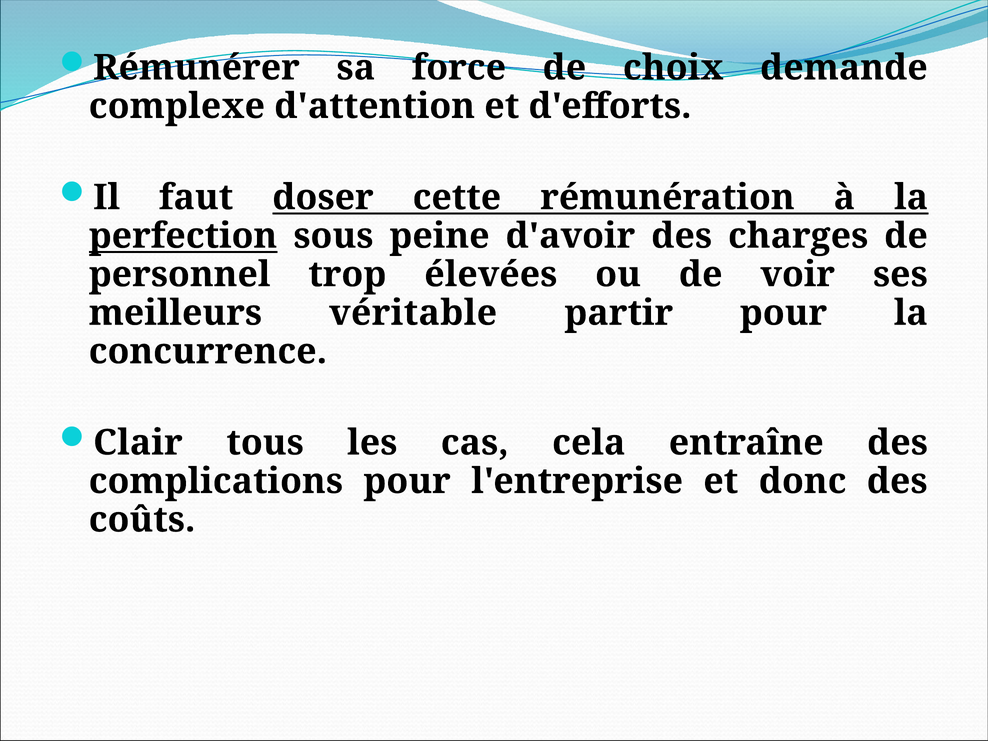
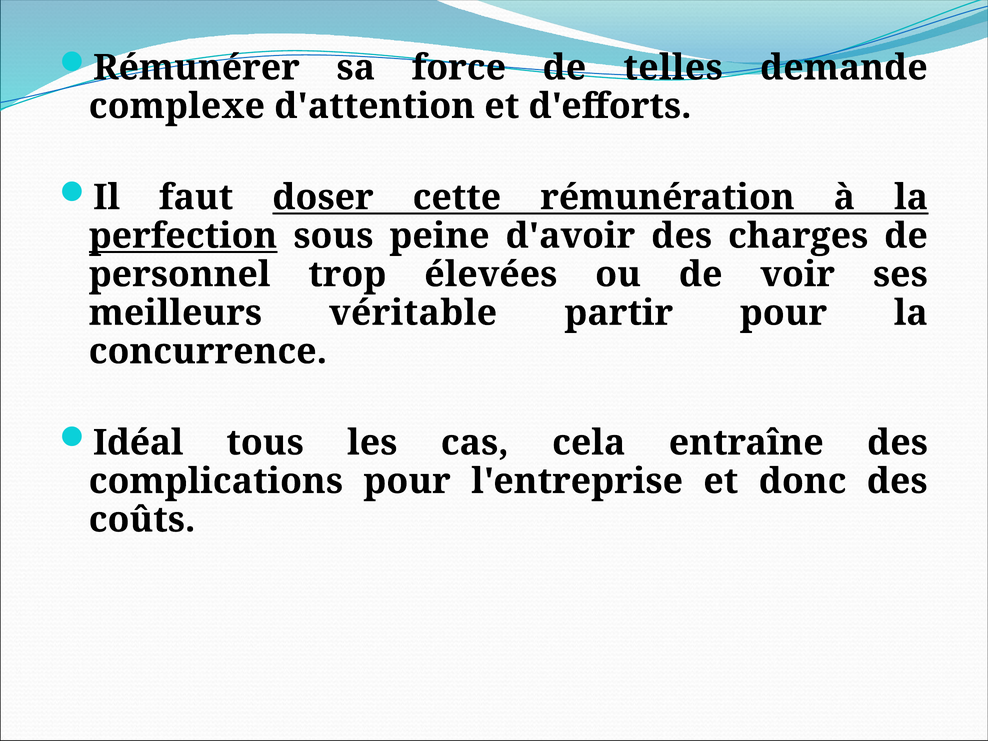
choix: choix -> telles
Clair: Clair -> Idéal
